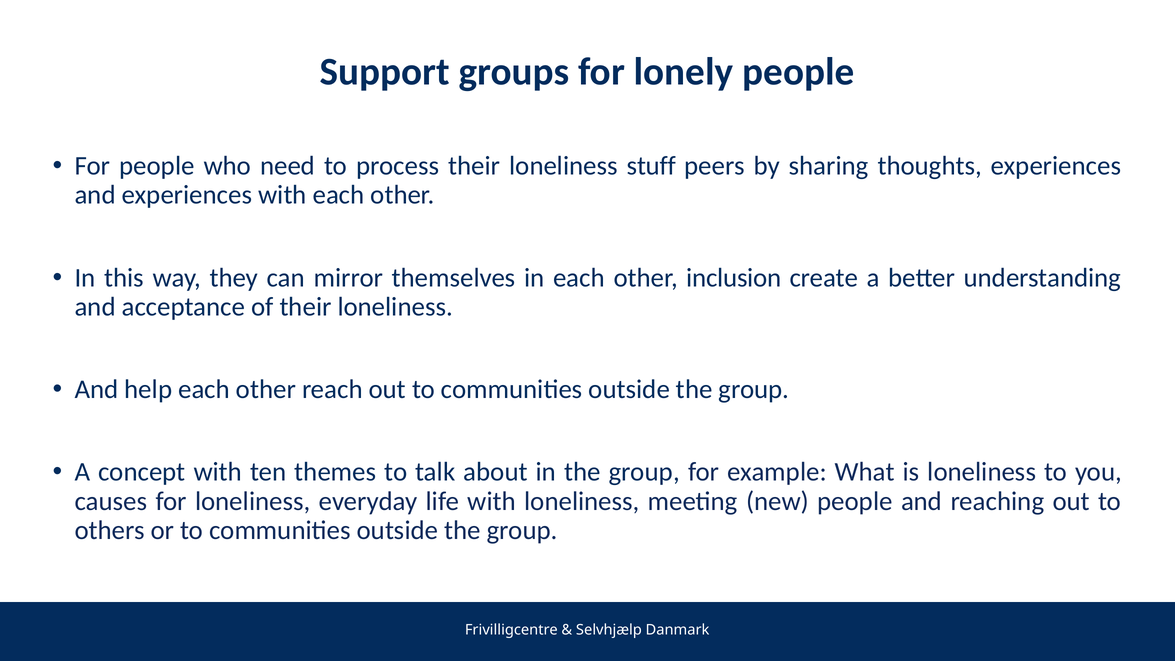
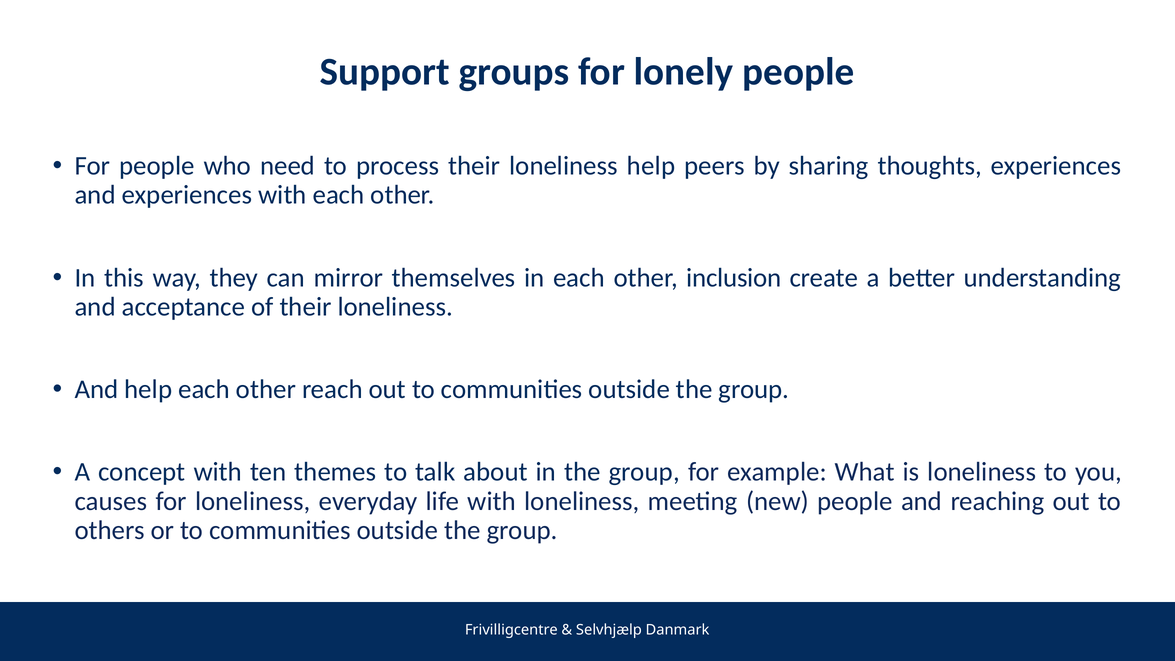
loneliness stuff: stuff -> help
